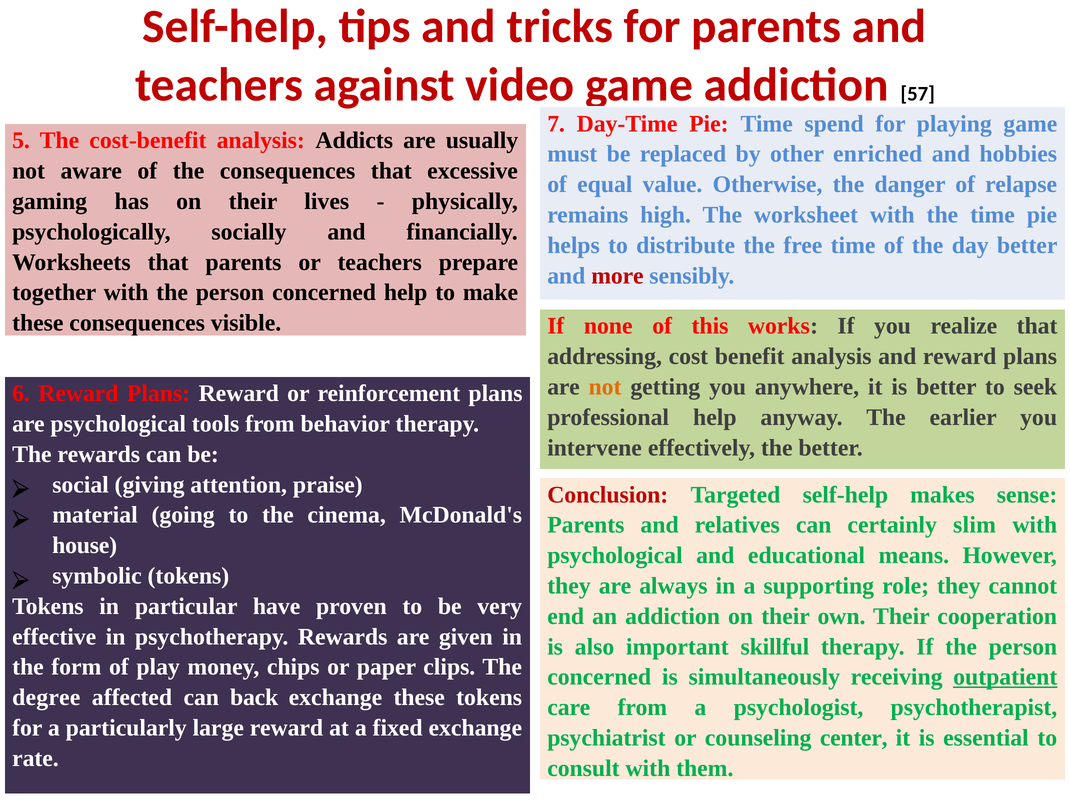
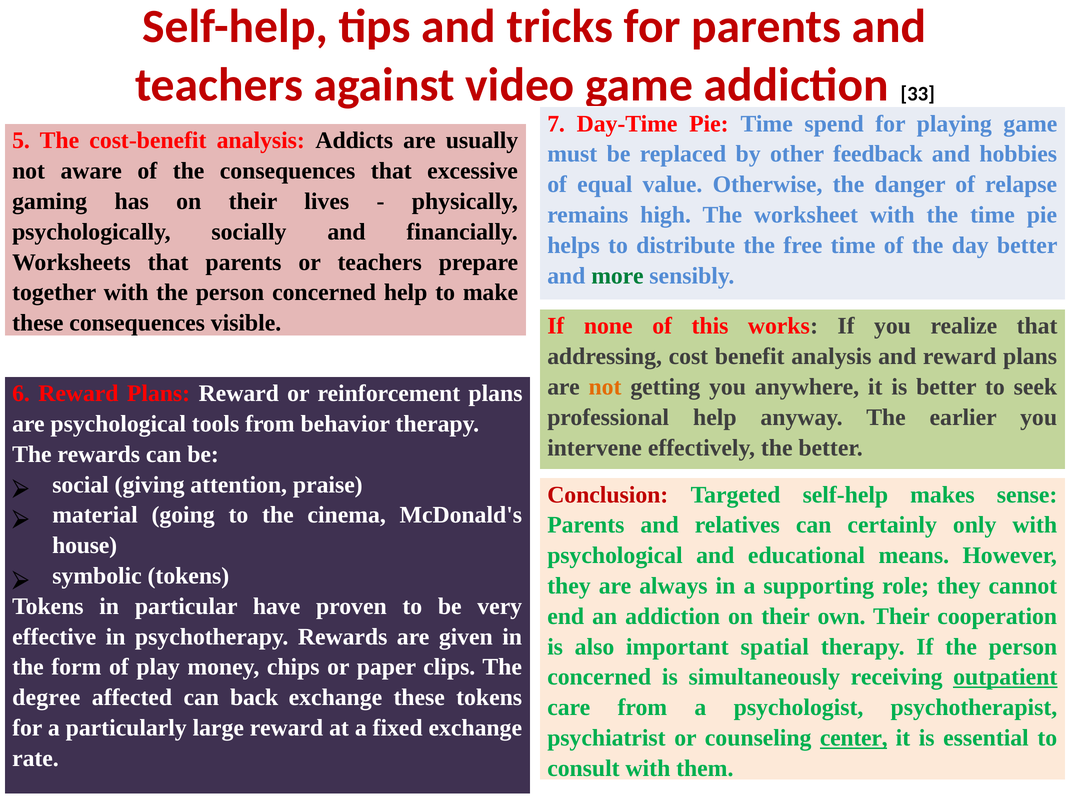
57: 57 -> 33
enriched: enriched -> feedback
more colour: red -> green
slim: slim -> only
skillful: skillful -> spatial
center underline: none -> present
